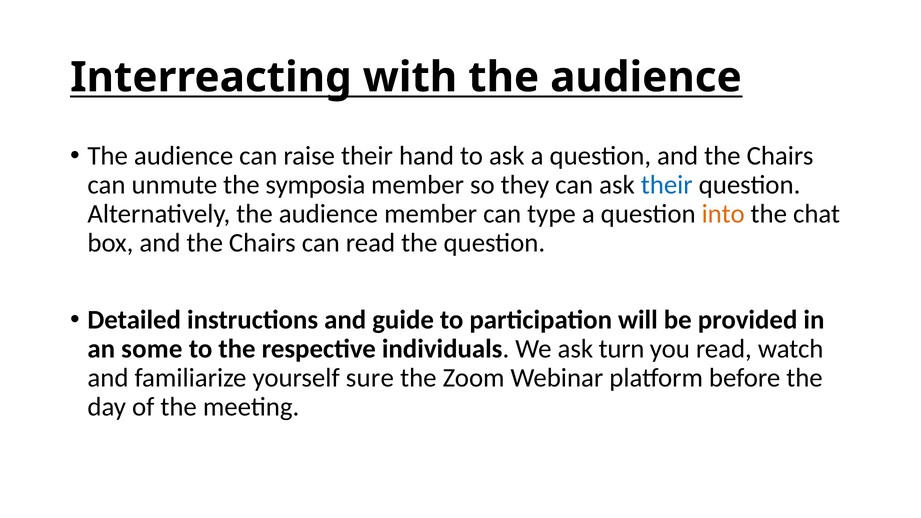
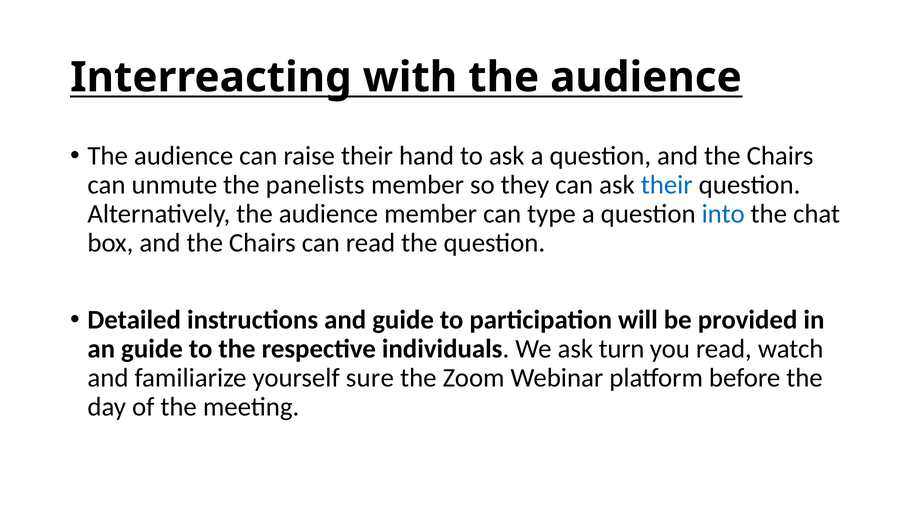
symposia: symposia -> panelists
into colour: orange -> blue
an some: some -> guide
